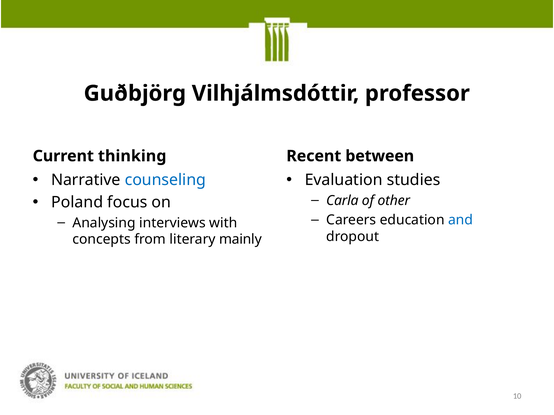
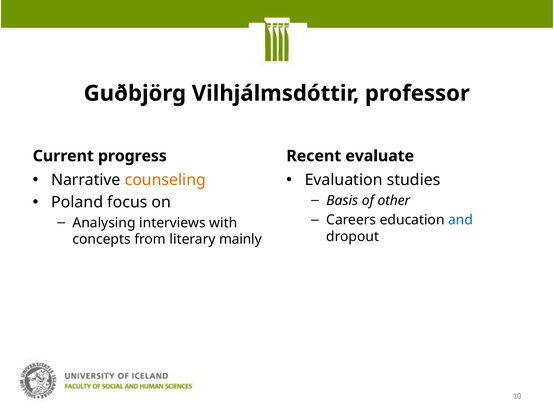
thinking: thinking -> progress
between: between -> evaluate
counseling colour: blue -> orange
Carla: Carla -> Basis
